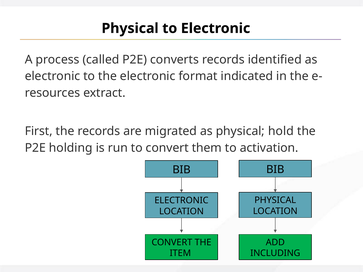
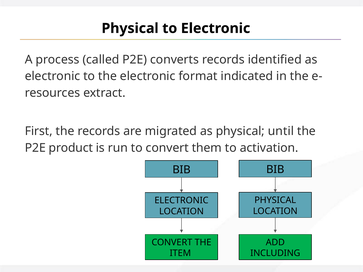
hold: hold -> until
holding: holding -> product
